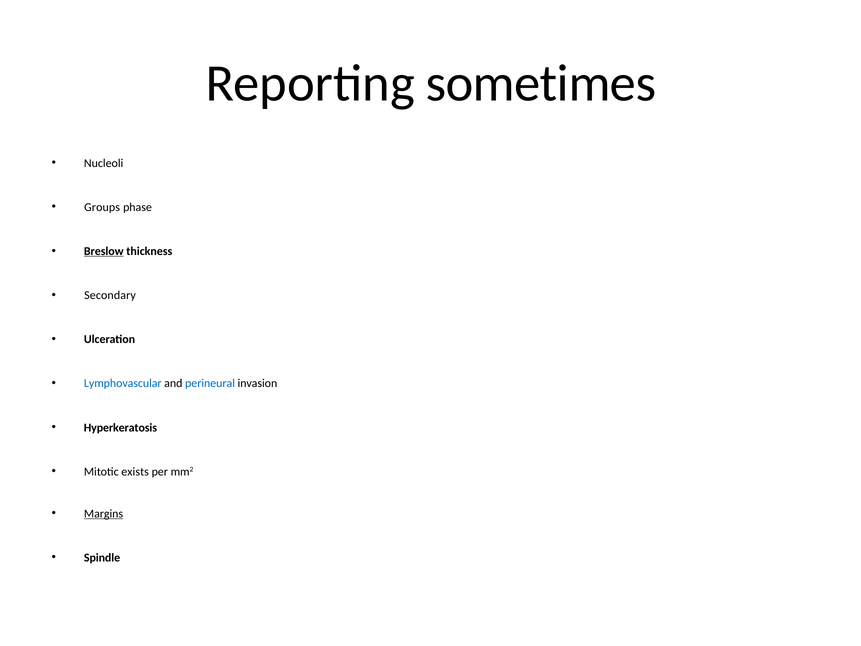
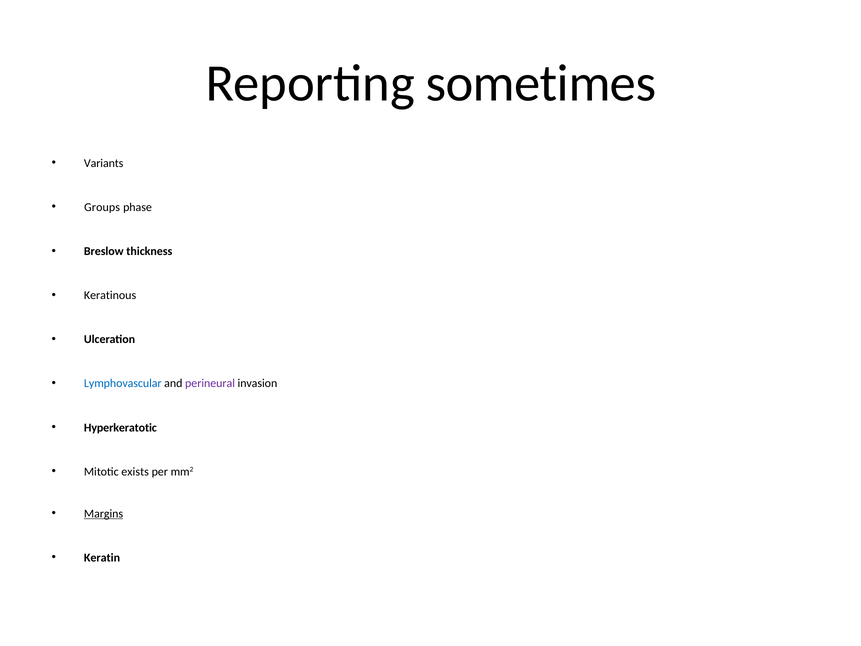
Nucleoli: Nucleoli -> Variants
Breslow underline: present -> none
Secondary: Secondary -> Keratinous
perineural colour: blue -> purple
Hyperkeratosis: Hyperkeratosis -> Hyperkeratotic
Spindle: Spindle -> Keratin
